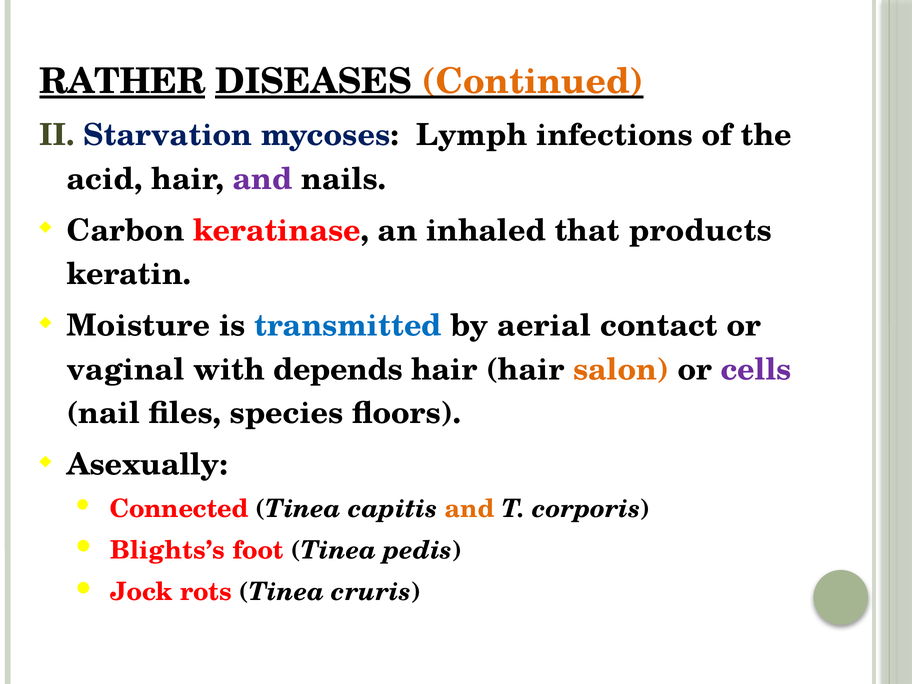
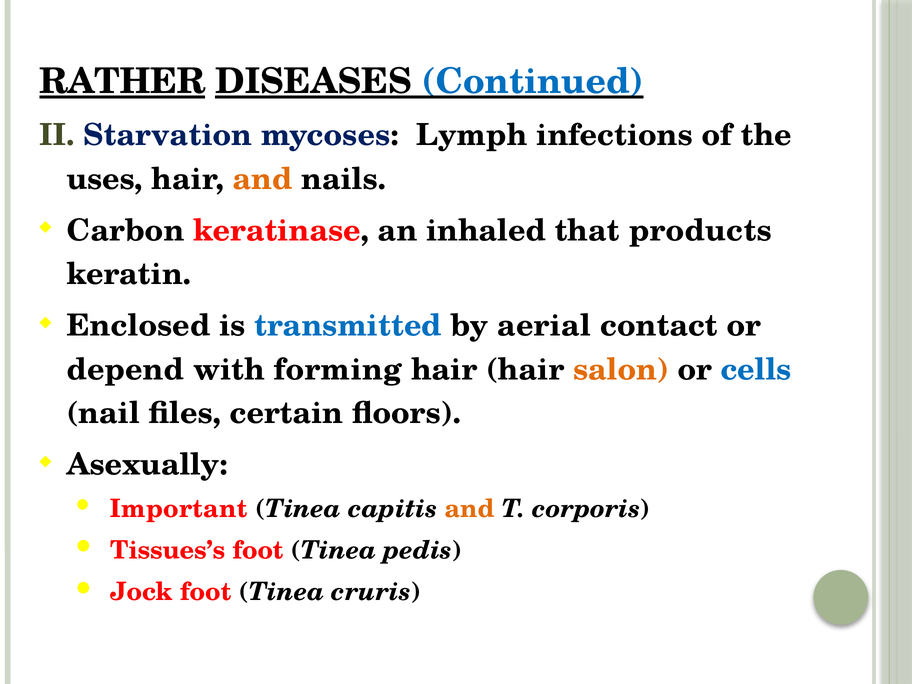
Continued colour: orange -> blue
acid: acid -> uses
and at (263, 179) colour: purple -> orange
Moisture: Moisture -> Enclosed
vaginal: vaginal -> depend
depends: depends -> forming
cells colour: purple -> blue
species: species -> certain
Connected: Connected -> Important
Blights’s: Blights’s -> Tissues’s
Jock rots: rots -> foot
